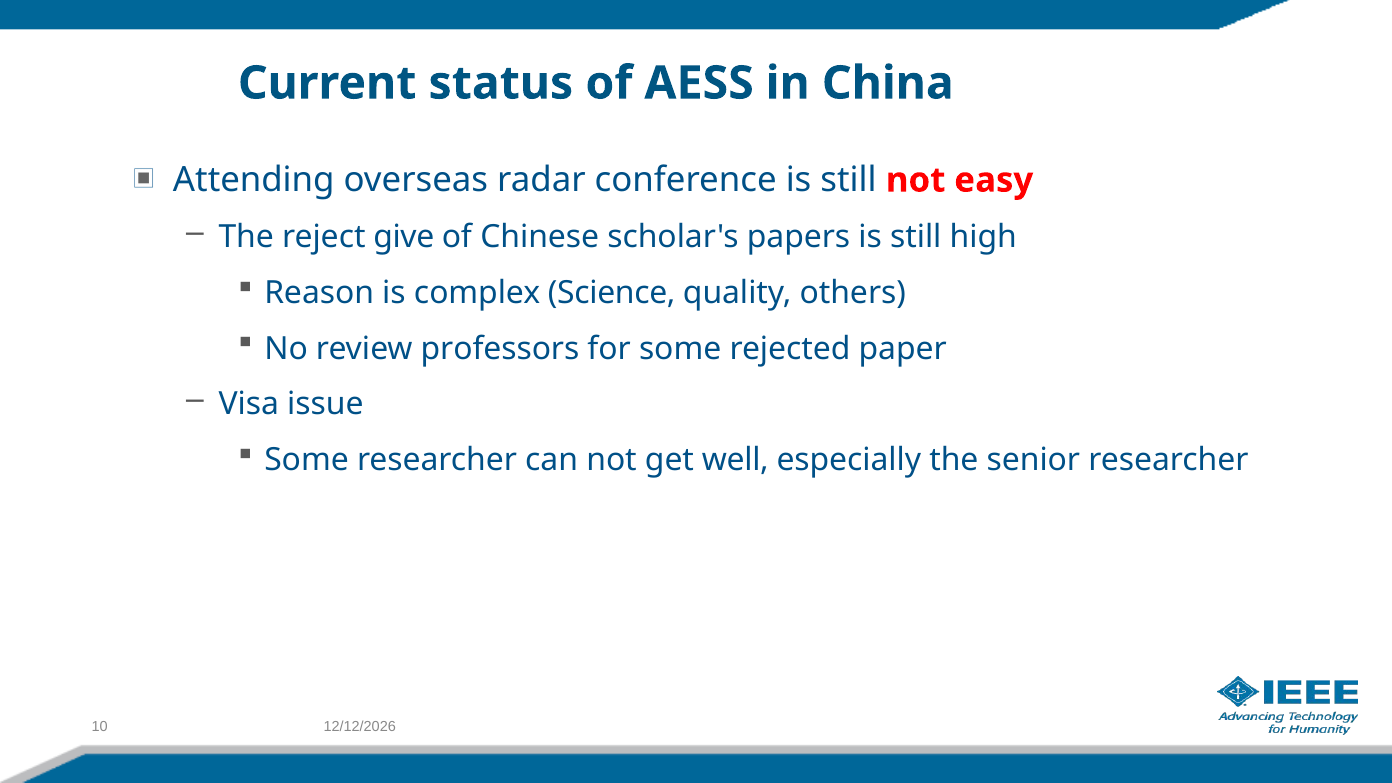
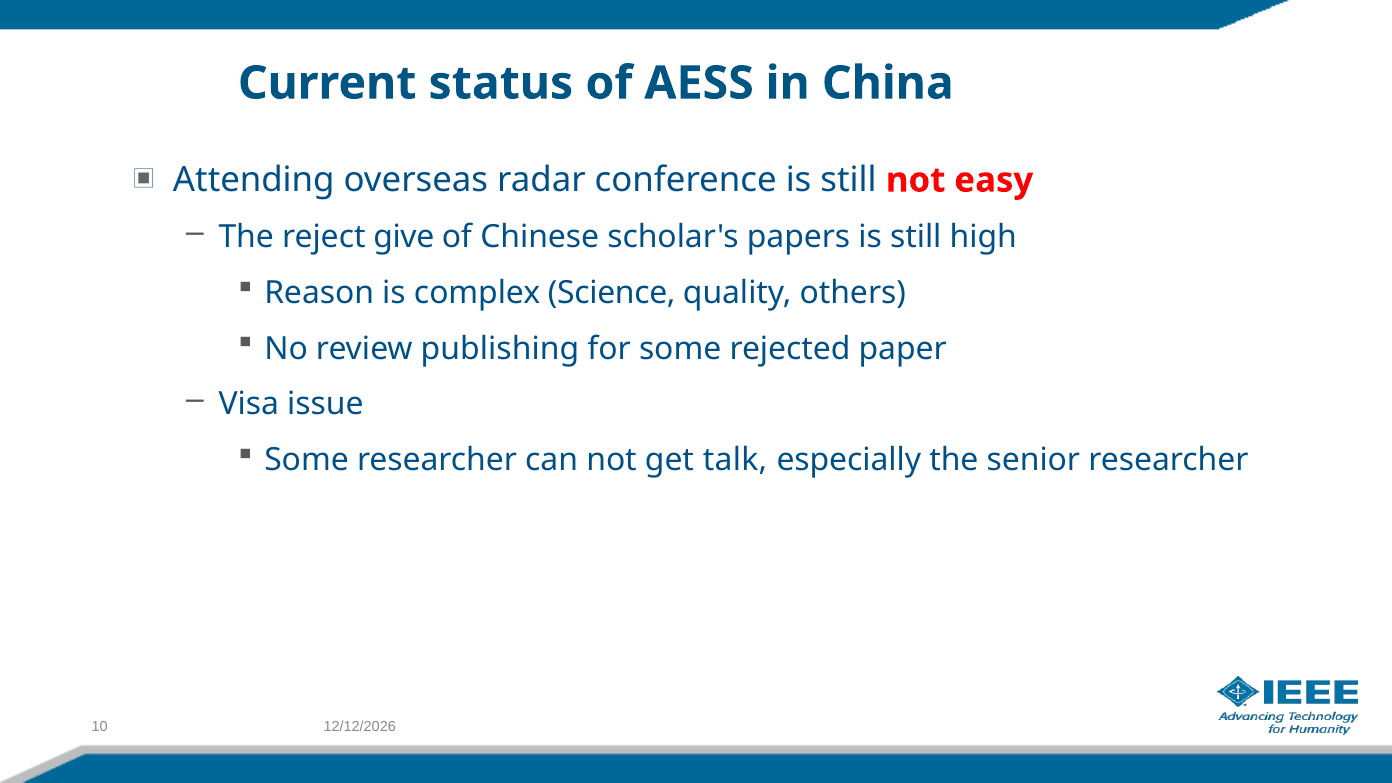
professors: professors -> publishing
well: well -> talk
